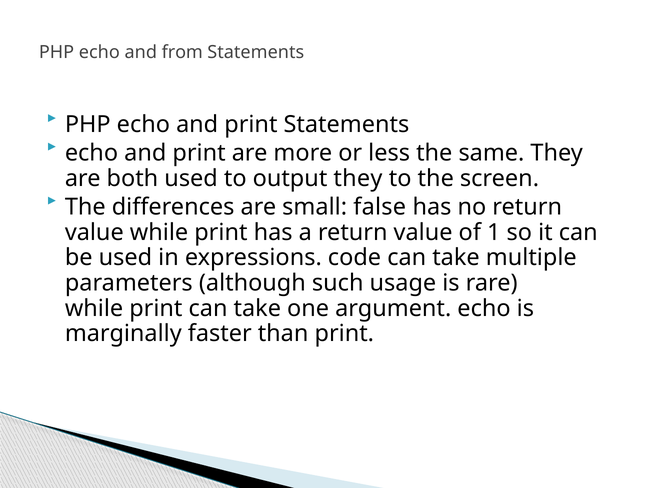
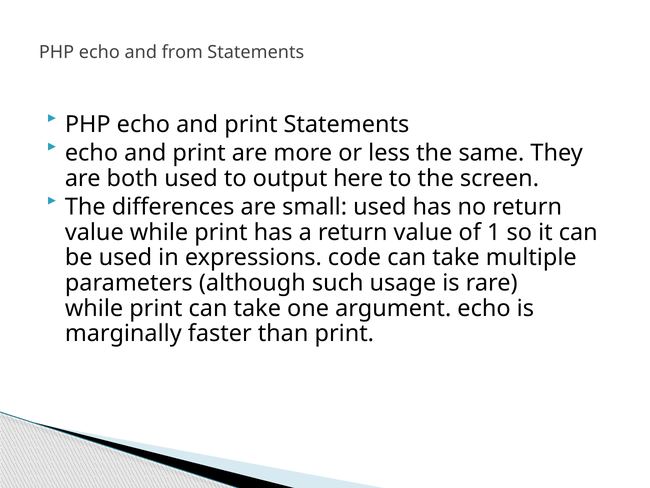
output they: they -> here
small false: false -> used
